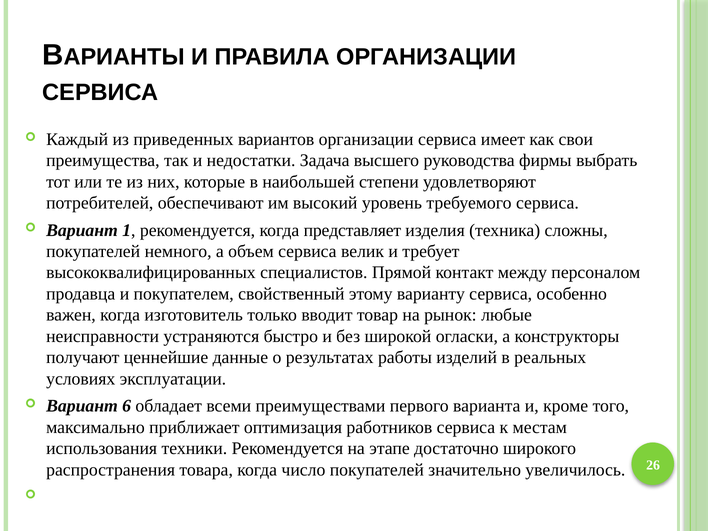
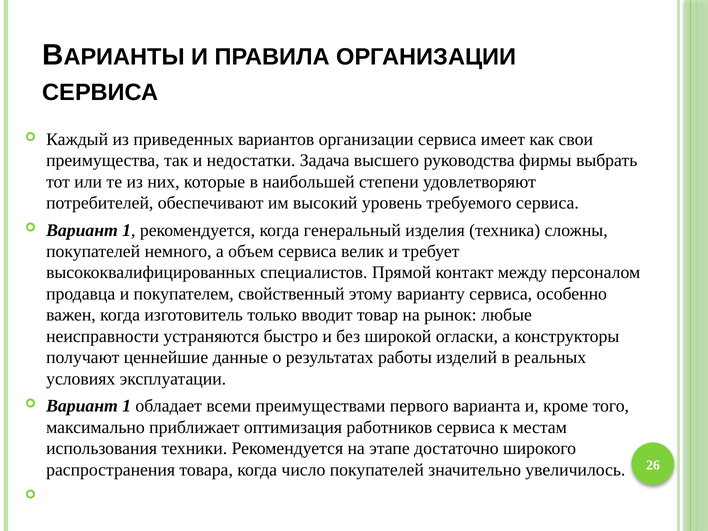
представляет: представляет -> генеральный
6 at (127, 406): 6 -> 1
